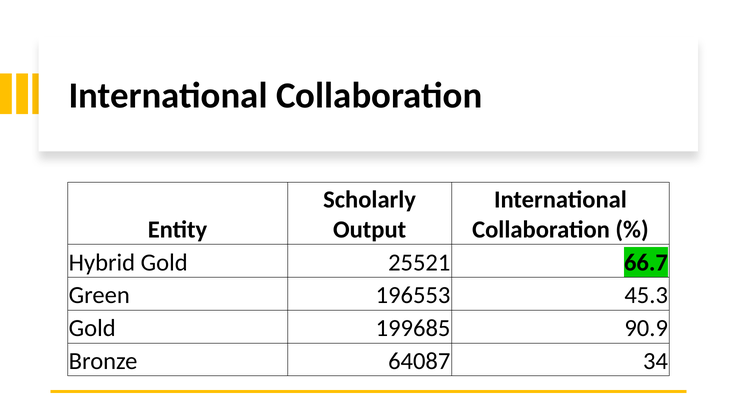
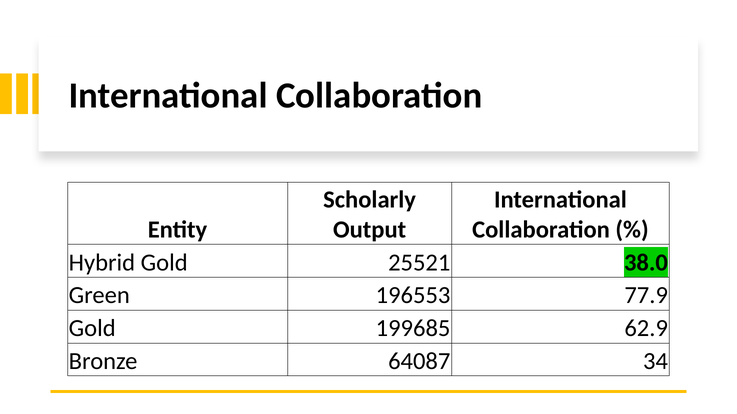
66.7: 66.7 -> 38.0
45.3: 45.3 -> 77.9
90.9: 90.9 -> 62.9
